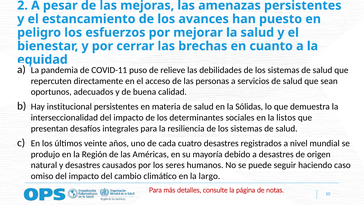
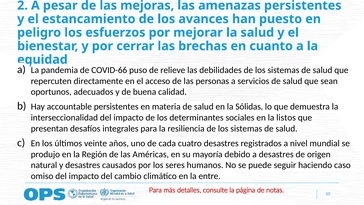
COVID-11: COVID-11 -> COVID-66
institucional: institucional -> accountable
largo: largo -> entre
